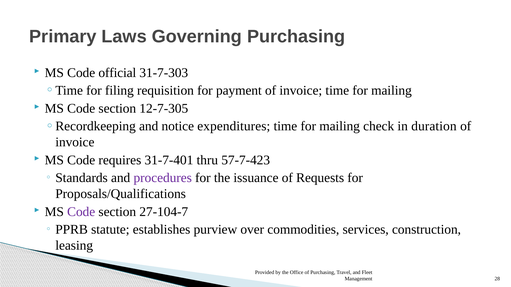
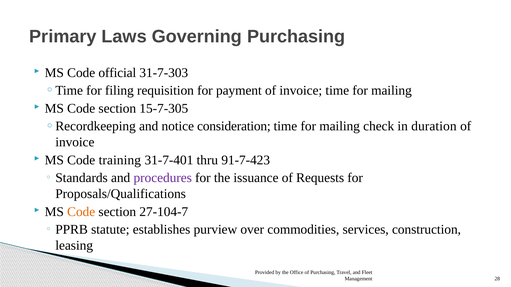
12-7-305: 12-7-305 -> 15-7-305
expenditures: expenditures -> consideration
requires: requires -> training
57-7-423: 57-7-423 -> 91-7-423
Code at (81, 212) colour: purple -> orange
